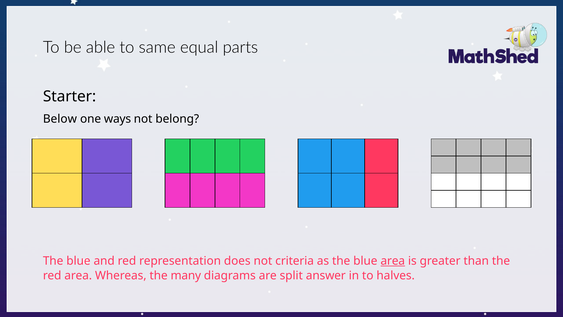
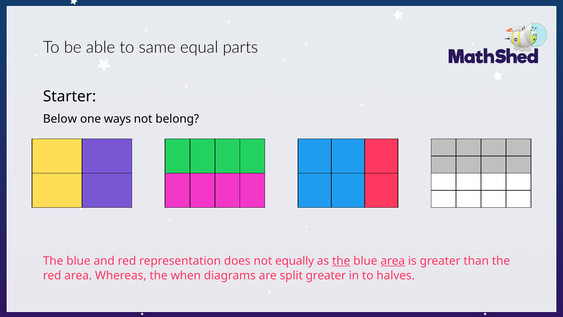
criteria: criteria -> equally
the at (341, 261) underline: none -> present
many: many -> when
split answer: answer -> greater
